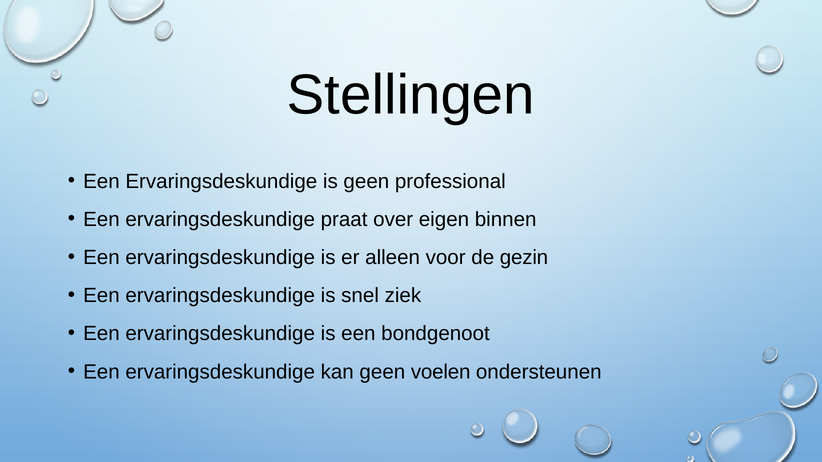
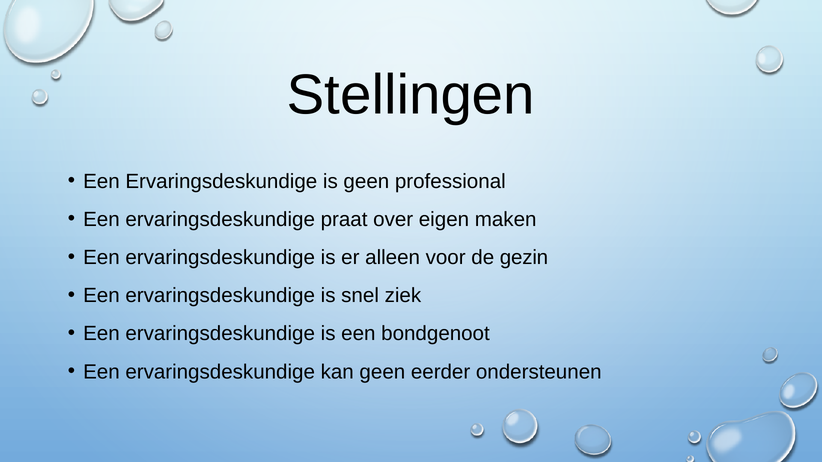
binnen: binnen -> maken
voelen: voelen -> eerder
